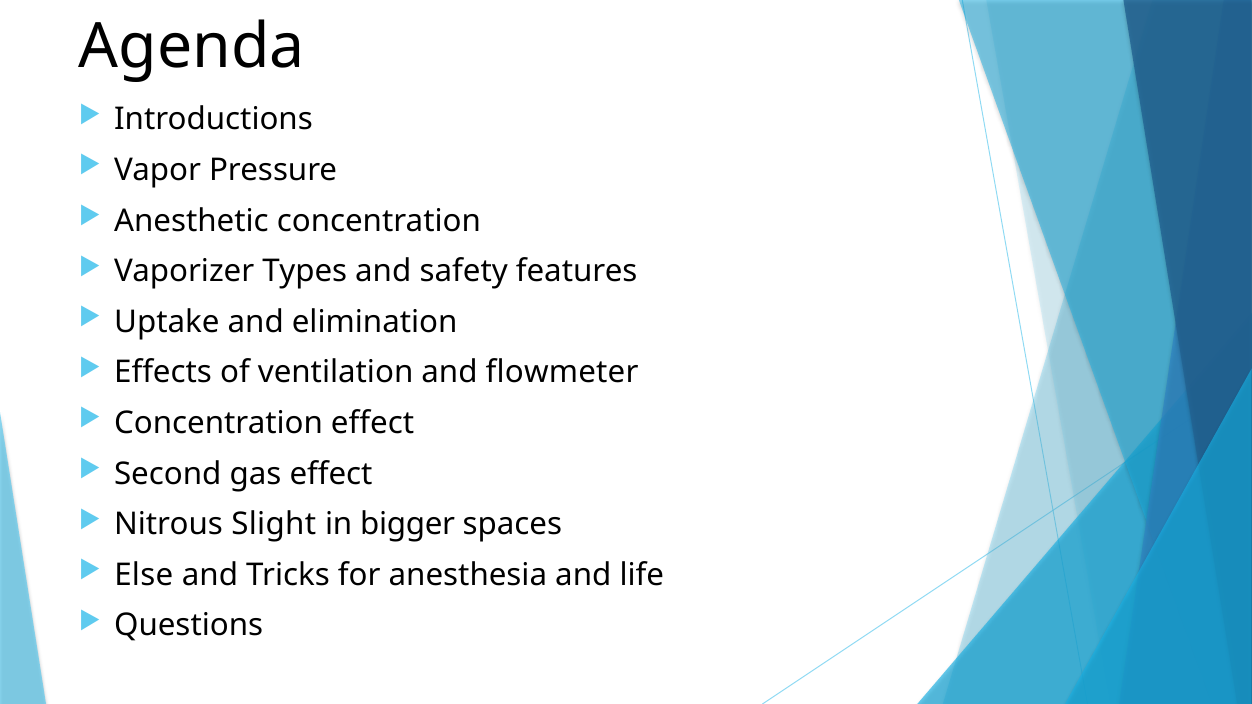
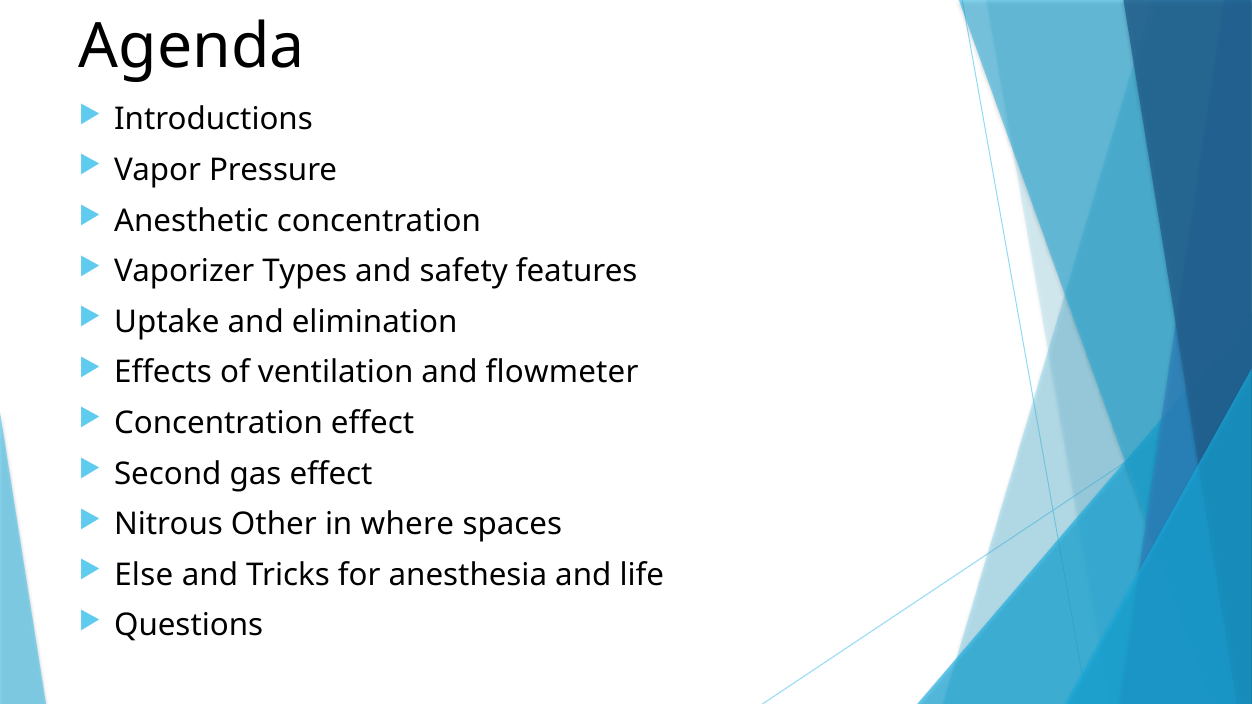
Slight: Slight -> Other
bigger: bigger -> where
